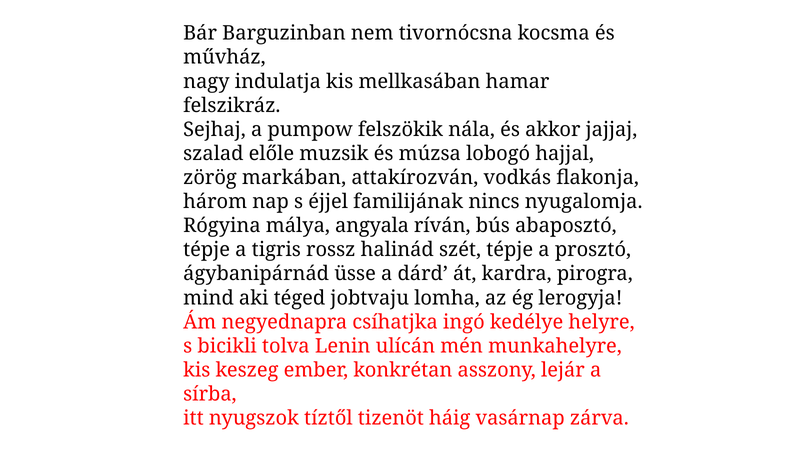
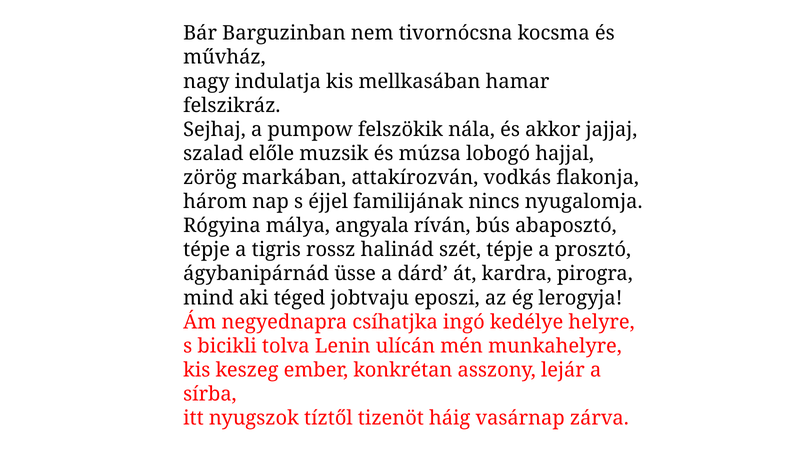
lomha: lomha -> eposzi
